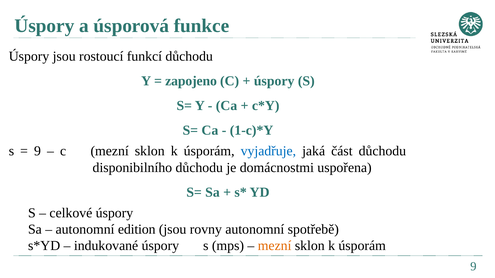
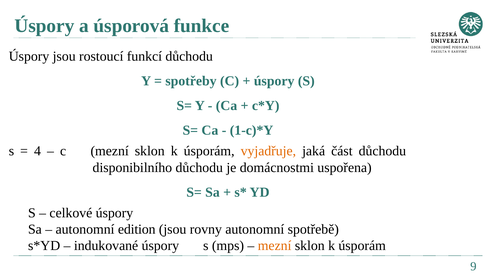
zapojeno: zapojeno -> spotřeby
9 at (37, 151): 9 -> 4
vyjadřuje colour: blue -> orange
